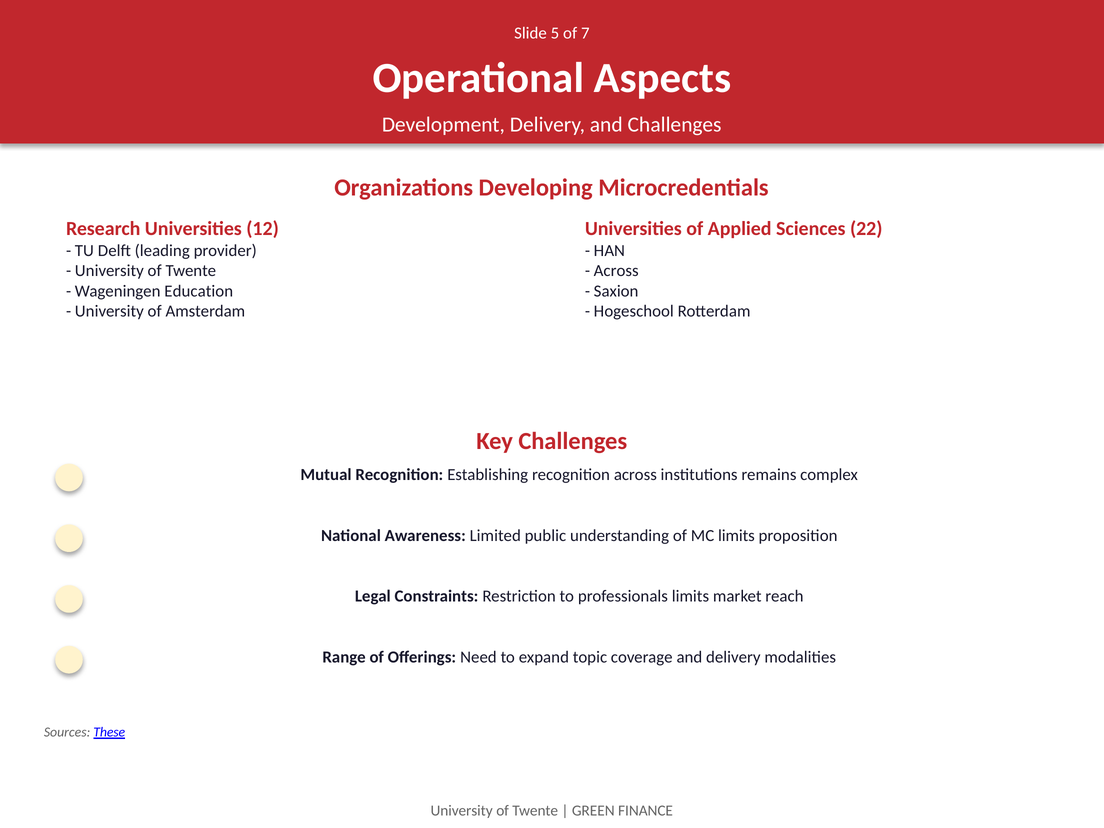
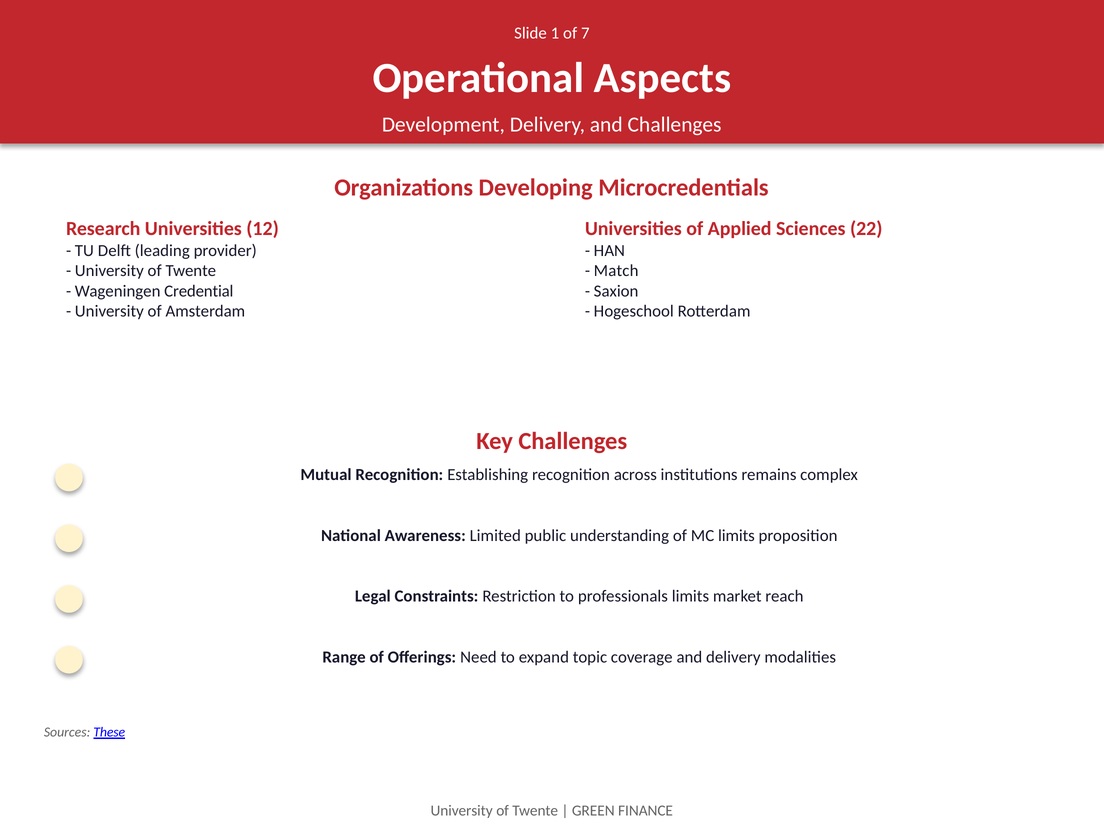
5: 5 -> 1
Across at (616, 271): Across -> Match
Education: Education -> Credential
